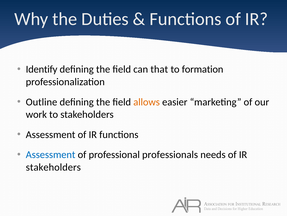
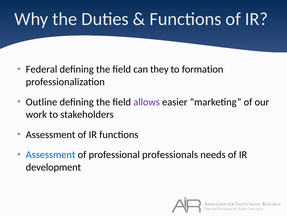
Identify: Identify -> Federal
that: that -> they
allows colour: orange -> purple
stakeholders at (53, 167): stakeholders -> development
